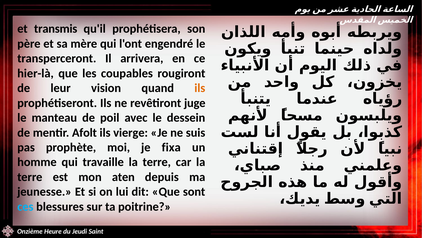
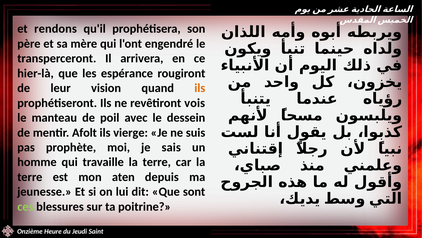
transmis: transmis -> rendons
coupables: coupables -> espérance
juge: juge -> vois
fixa: fixa -> sais
ces colour: light blue -> light green
